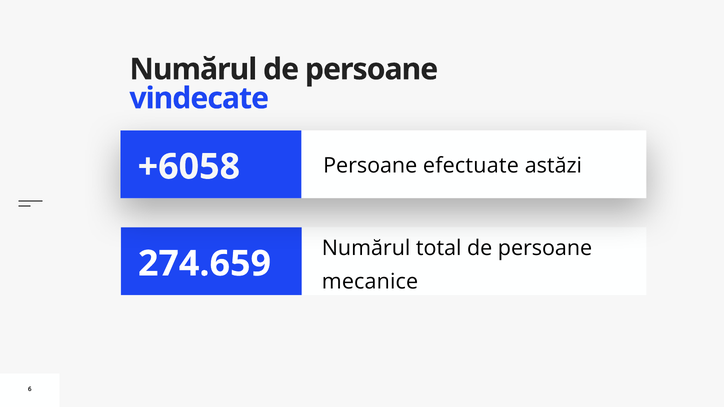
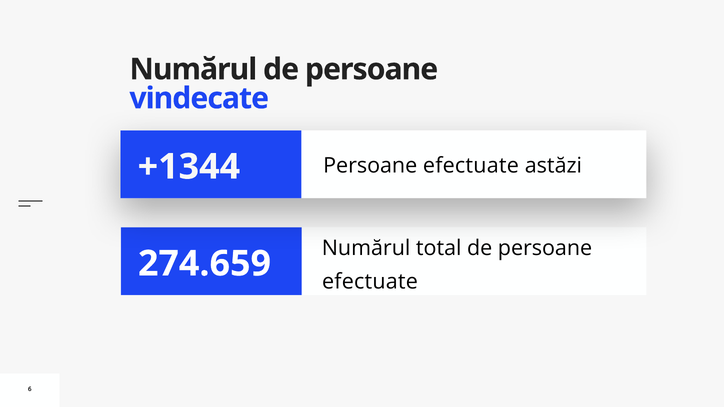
+6058: +6058 -> +1344
mecanice at (370, 282): mecanice -> efectuate
